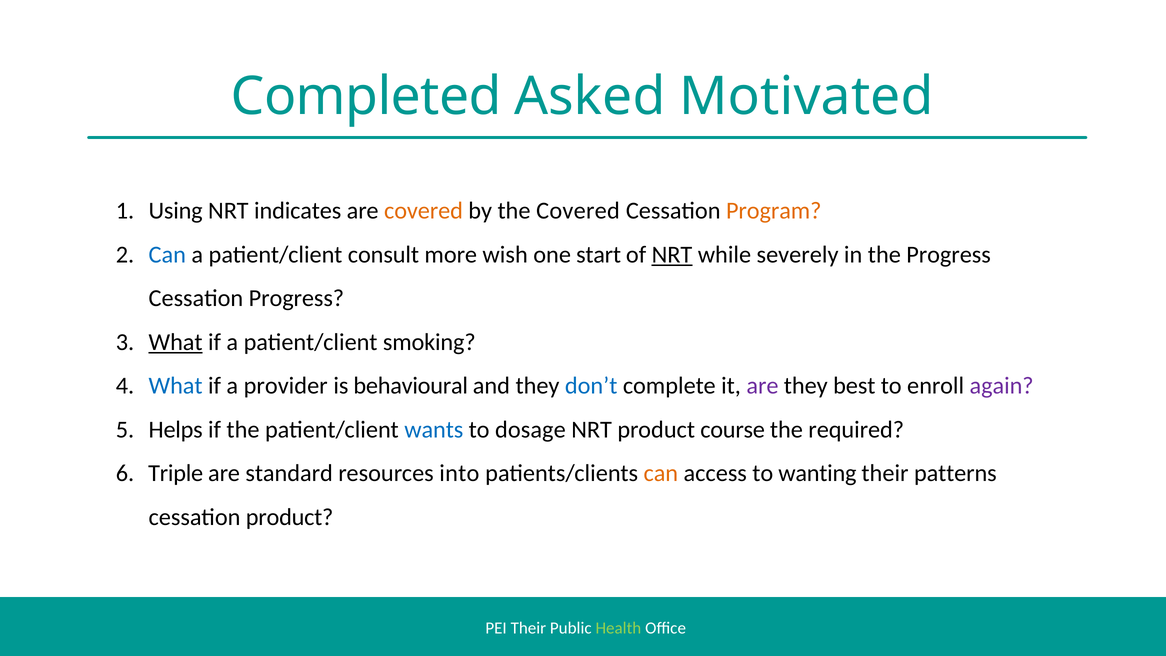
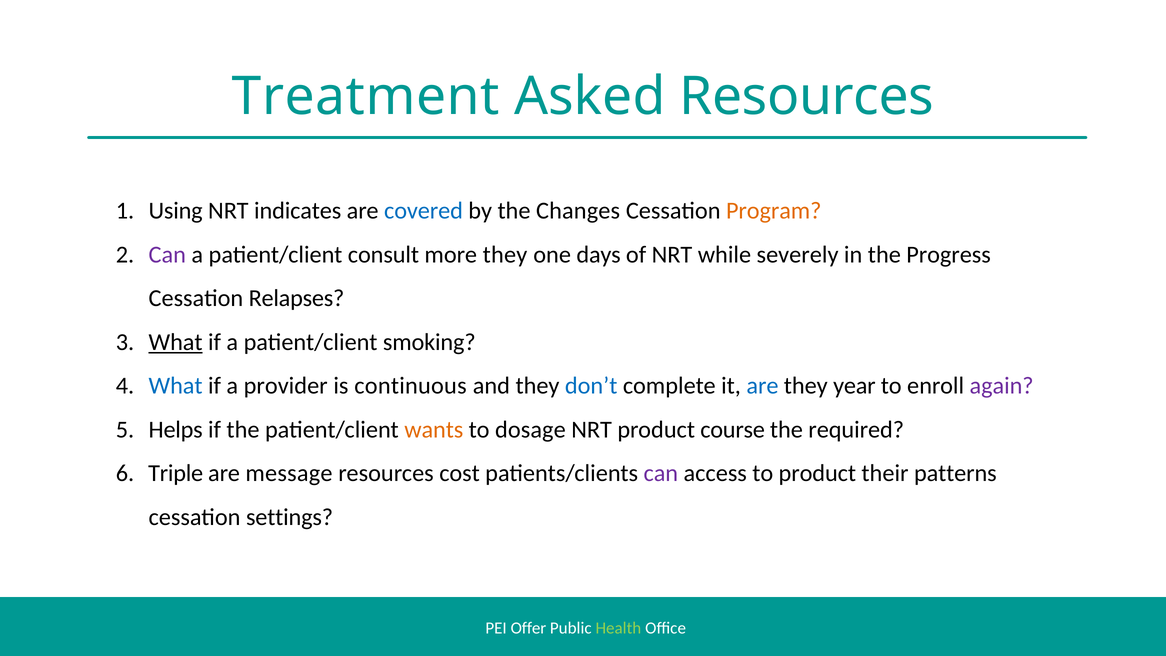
Completed: Completed -> Treatment
Asked Motivated: Motivated -> Resources
covered at (424, 211) colour: orange -> blue
the Covered: Covered -> Changes
Can at (167, 255) colour: blue -> purple
more wish: wish -> they
start: start -> days
NRT at (672, 255) underline: present -> none
Cessation Progress: Progress -> Relapses
behavioural: behavioural -> continuous
are at (762, 386) colour: purple -> blue
best: best -> year
wants colour: blue -> orange
standard: standard -> message
into: into -> cost
can at (661, 473) colour: orange -> purple
to wanting: wanting -> product
cessation product: product -> settings
PEI Their: Their -> Offer
